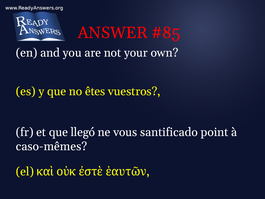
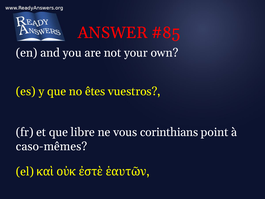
llegó: llegó -> libre
santificado: santificado -> corinthians
